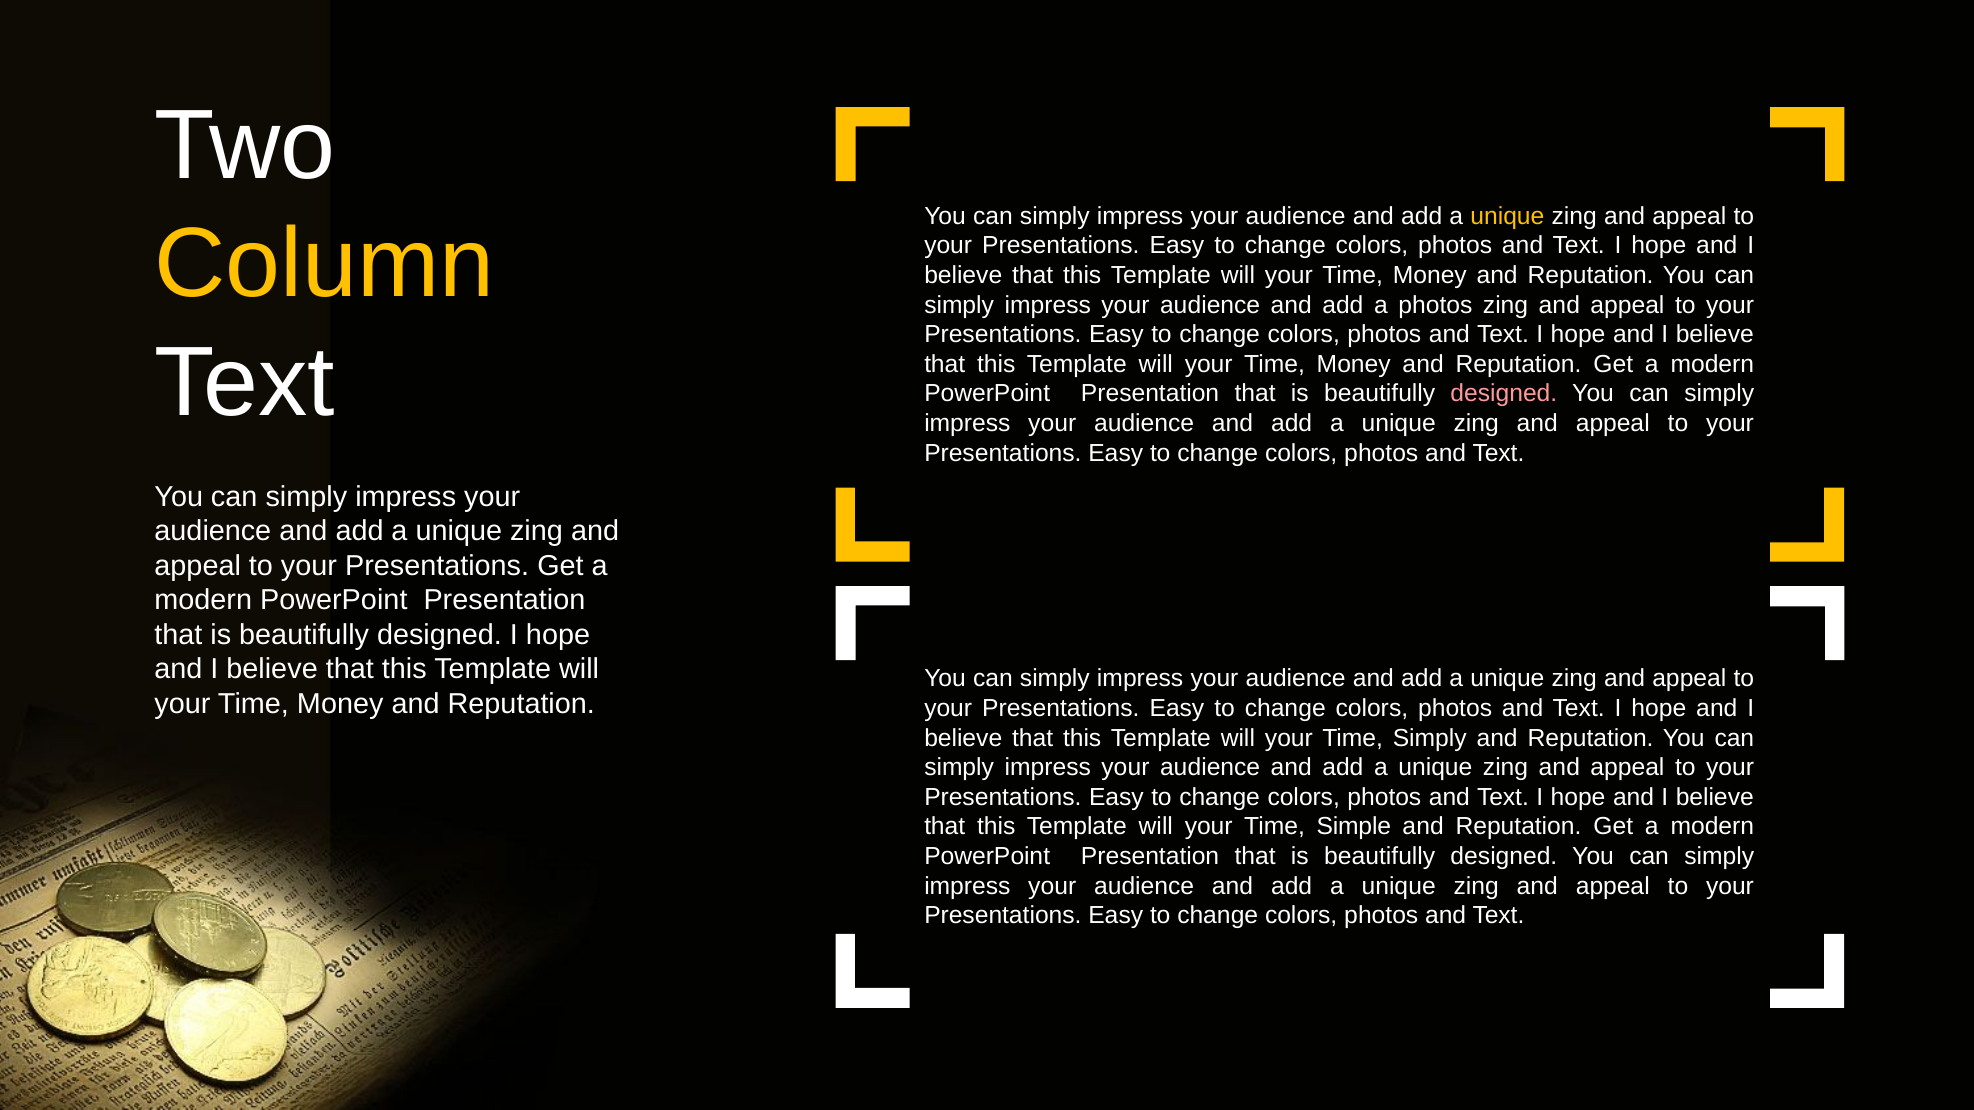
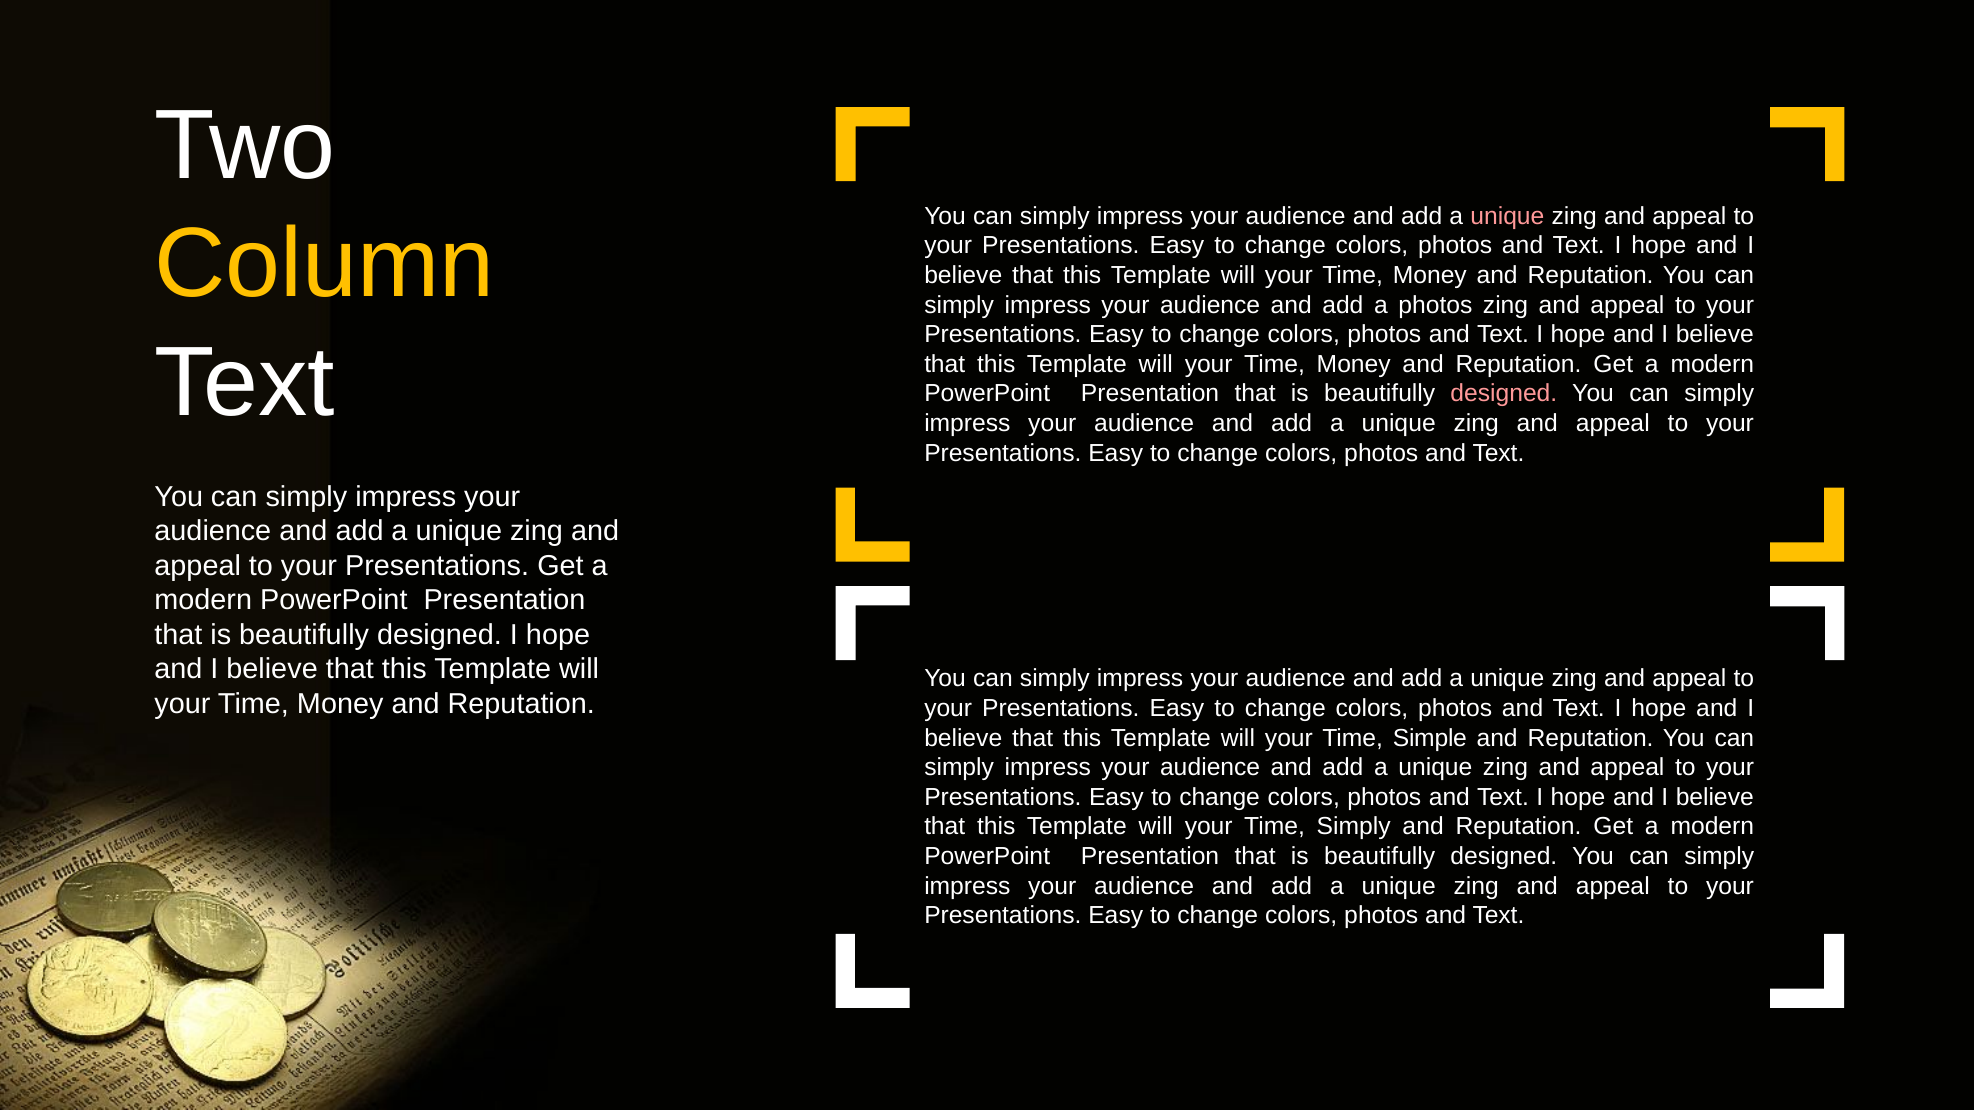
unique at (1507, 216) colour: yellow -> pink
Time Simply: Simply -> Simple
Time Simple: Simple -> Simply
